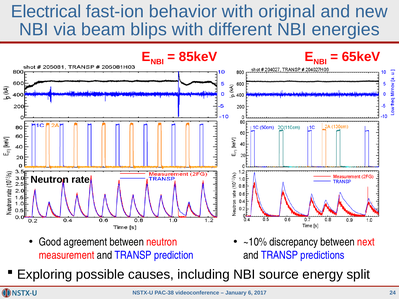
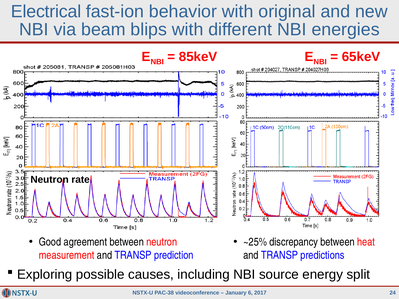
~10%: ~10% -> ~25%
next: next -> heat
